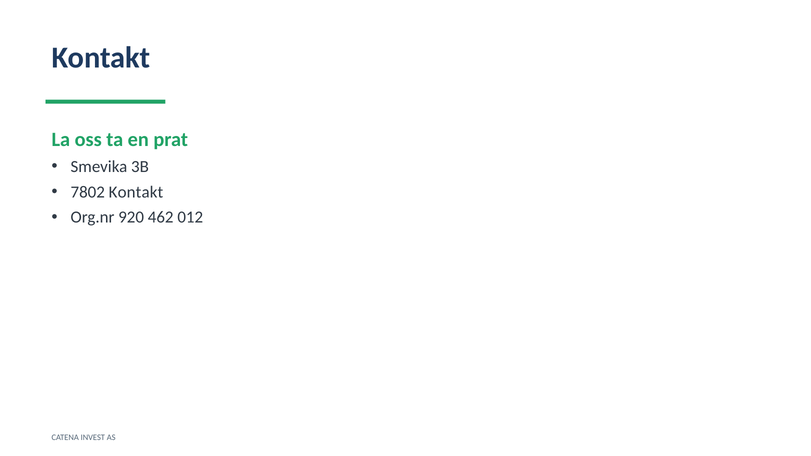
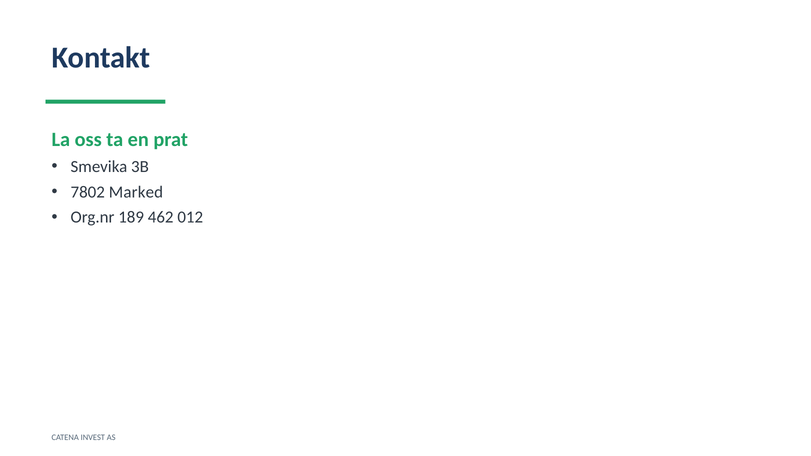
7802 Kontakt: Kontakt -> Marked
920: 920 -> 189
